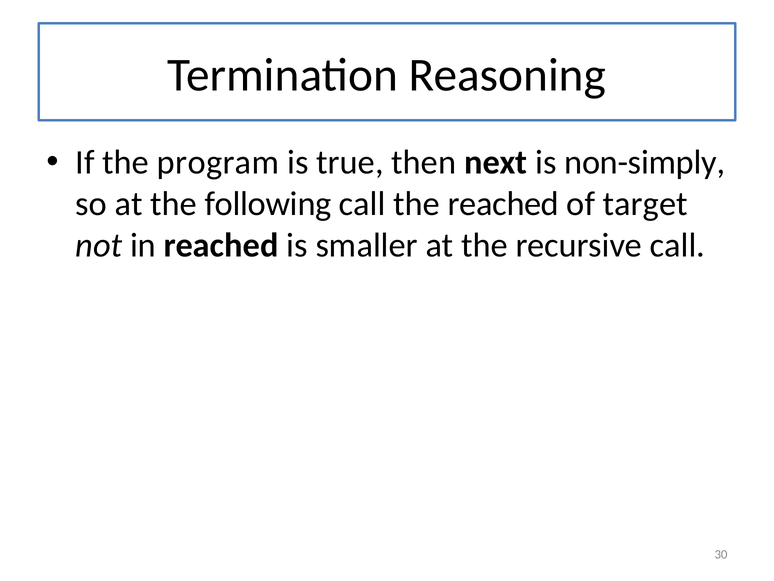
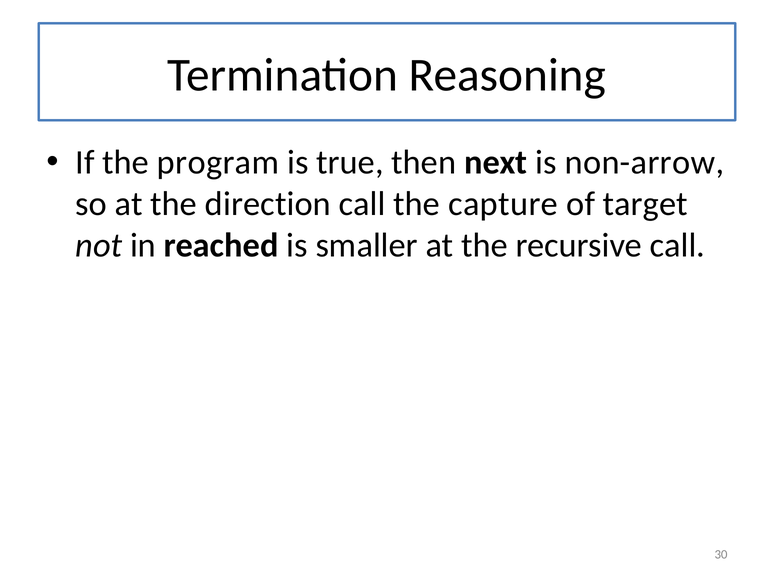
non-simply: non-simply -> non-arrow
following: following -> direction
the reached: reached -> capture
